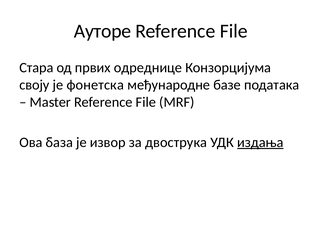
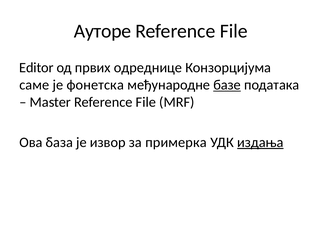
Стара: Стара -> Editor
своју: своју -> саме
базе underline: none -> present
двострука: двострука -> примерка
